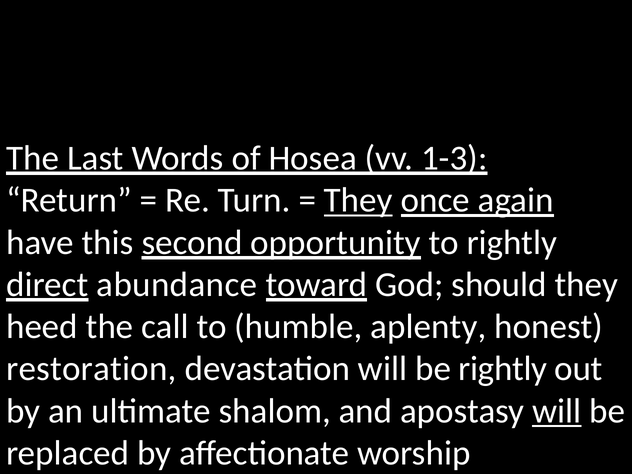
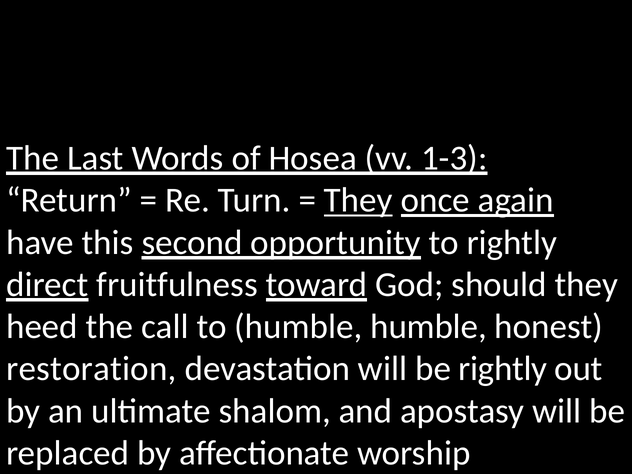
abundance: abundance -> fruitfulness
humble aplenty: aplenty -> humble
will at (557, 411) underline: present -> none
